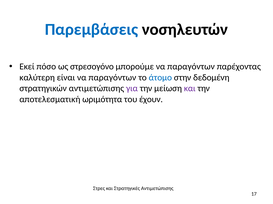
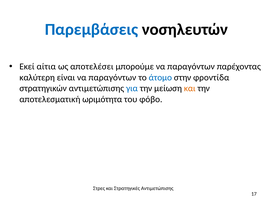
πόσο: πόσο -> αίτια
στρεσογόνο: στρεσογόνο -> αποτελέσει
δεδομένη: δεδομένη -> φροντίδα
για colour: purple -> blue
και at (190, 89) colour: purple -> orange
έχουν: έχουν -> φόβο
